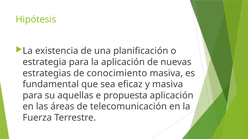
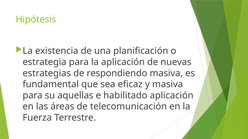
conocimiento: conocimiento -> respondiendo
propuesta: propuesta -> habilitado
